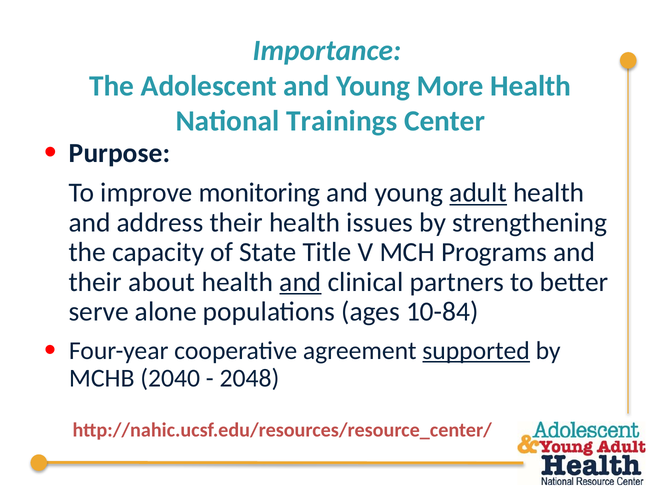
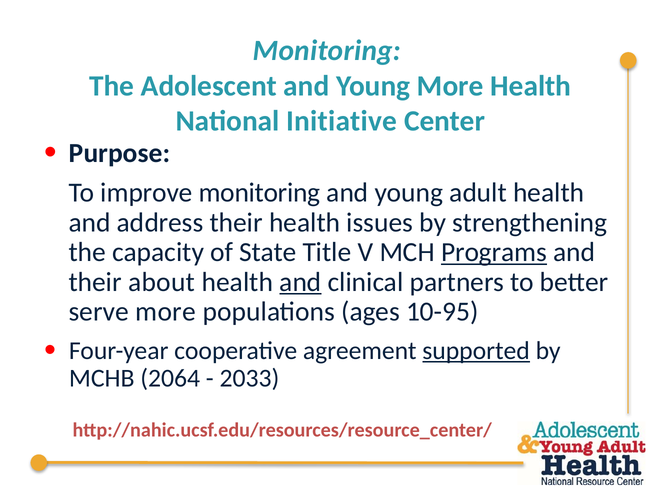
Importance at (327, 51): Importance -> Monitoring
Trainings: Trainings -> Initiative
adult underline: present -> none
Programs underline: none -> present
serve alone: alone -> more
10-84: 10-84 -> 10-95
2040: 2040 -> 2064
2048: 2048 -> 2033
